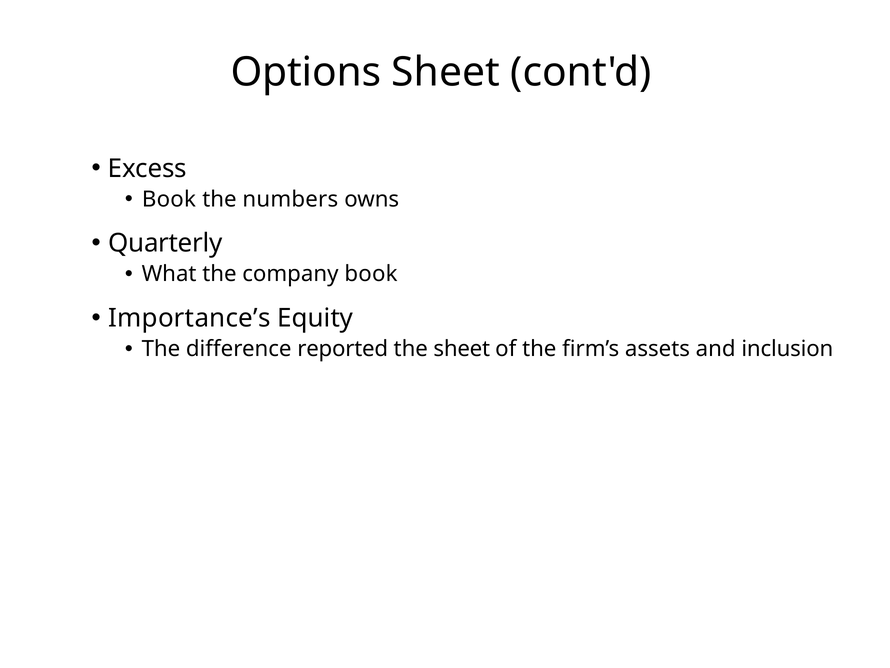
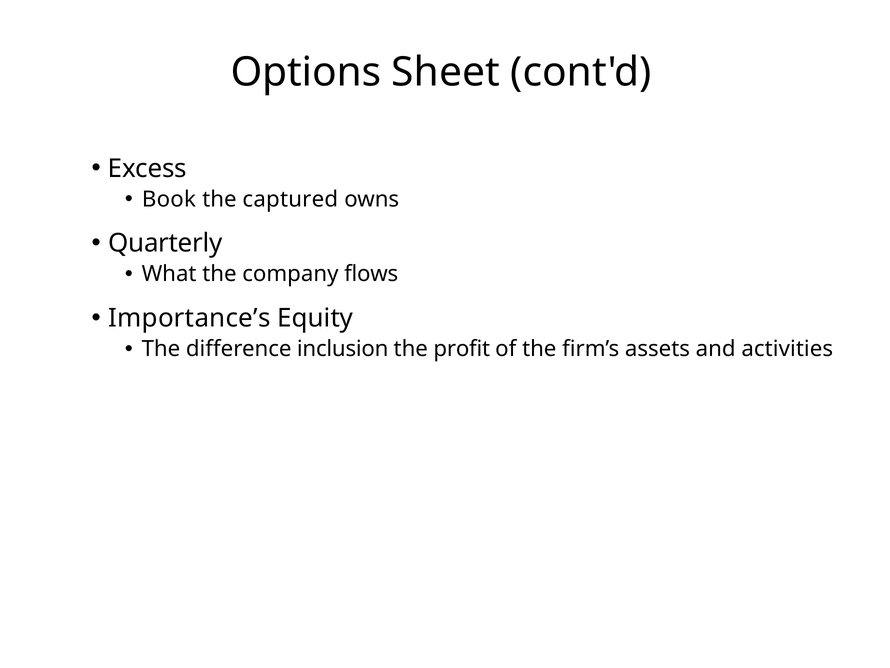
numbers: numbers -> captured
company book: book -> flows
reported: reported -> inclusion
the sheet: sheet -> profit
inclusion: inclusion -> activities
